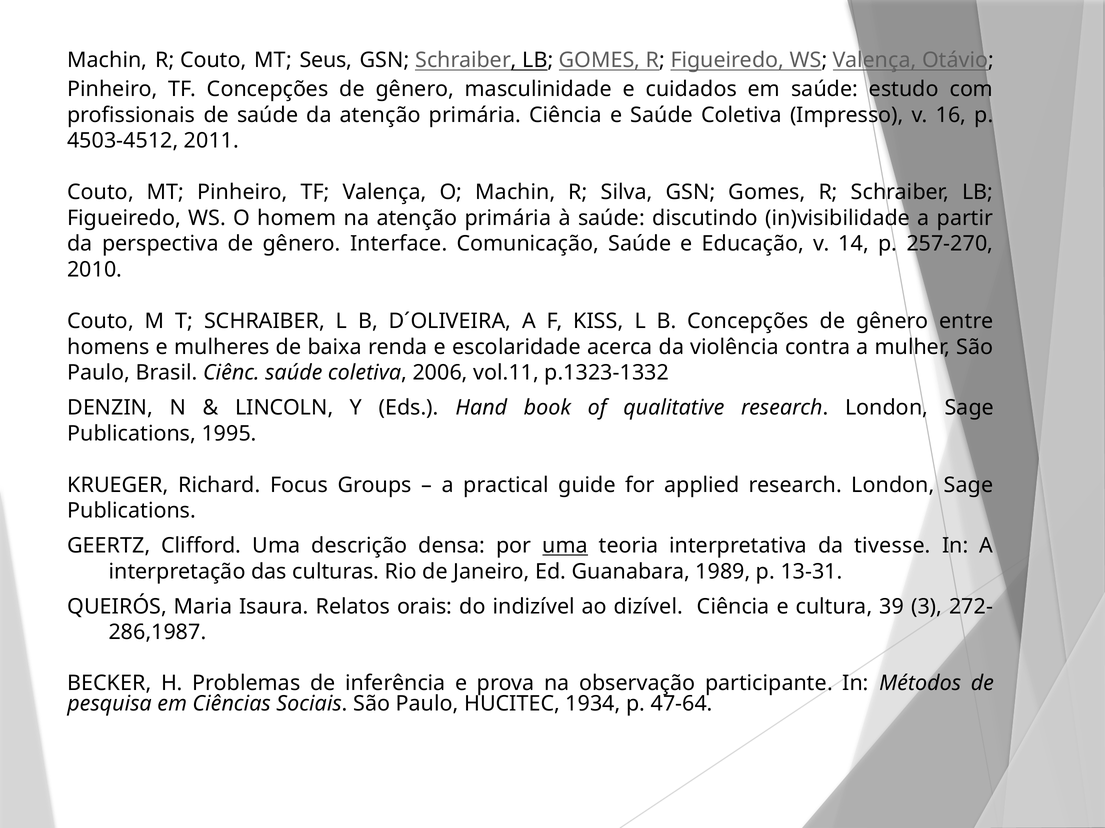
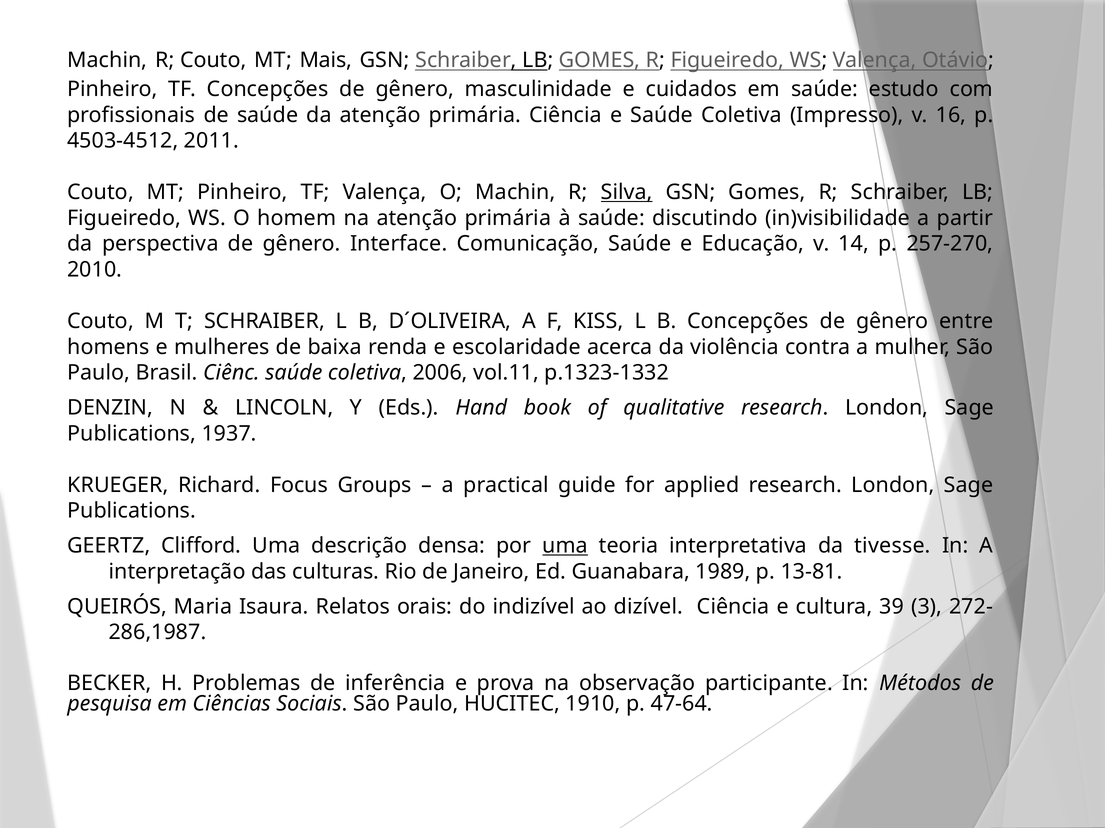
Seus: Seus -> Mais
Silva underline: none -> present
1995: 1995 -> 1937
13-31: 13-31 -> 13-81
1934: 1934 -> 1910
